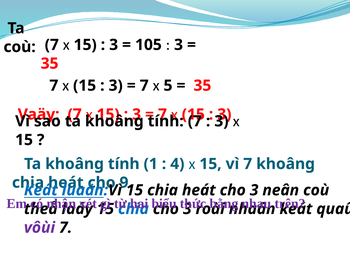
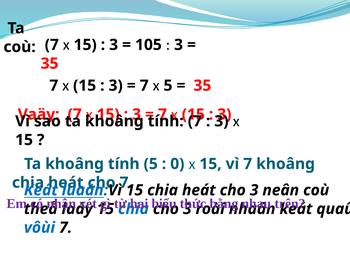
tính 1: 1 -> 5
4: 4 -> 0
9 at (126, 182): 9 -> 7
vôùi colour: purple -> blue
